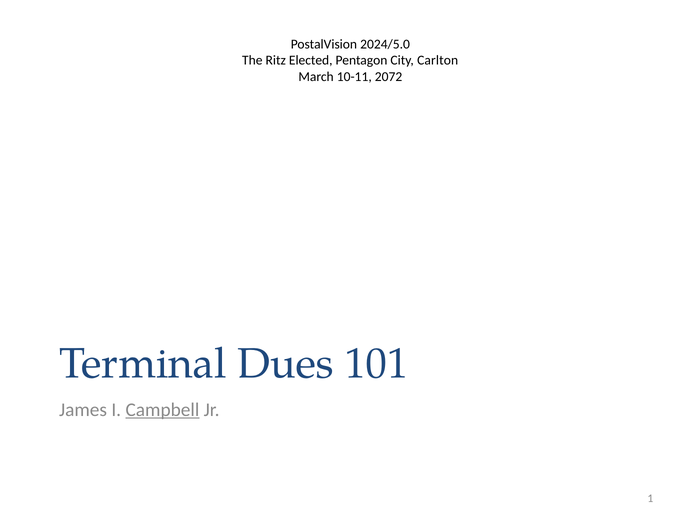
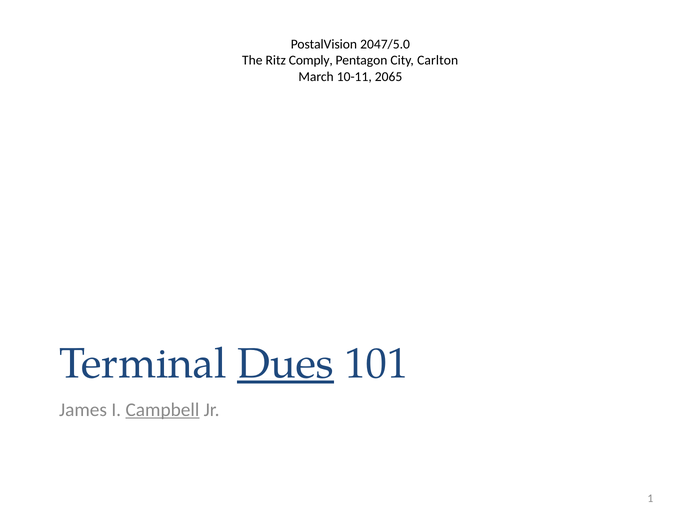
2024/5.0: 2024/5.0 -> 2047/5.0
Elected: Elected -> Comply
2072: 2072 -> 2065
Dues underline: none -> present
